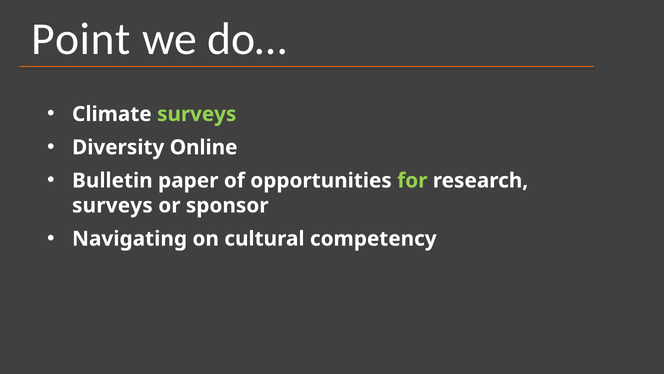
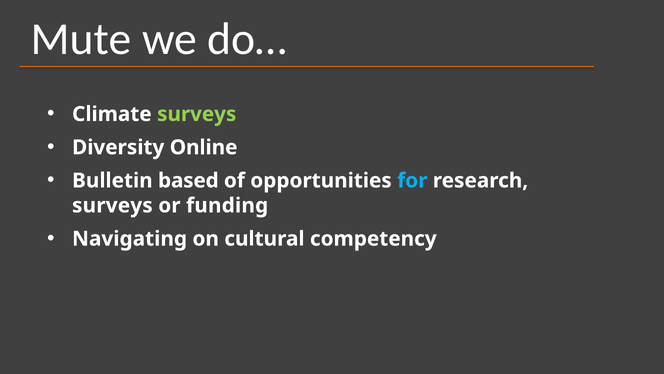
Point: Point -> Mute
paper: paper -> based
for colour: light green -> light blue
sponsor: sponsor -> funding
